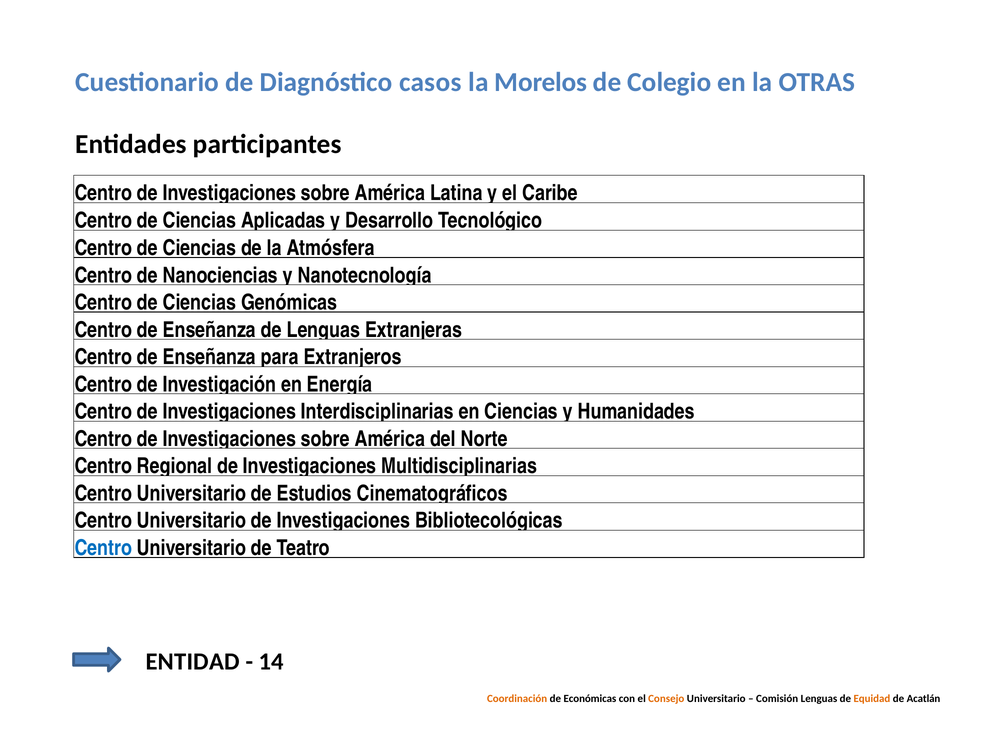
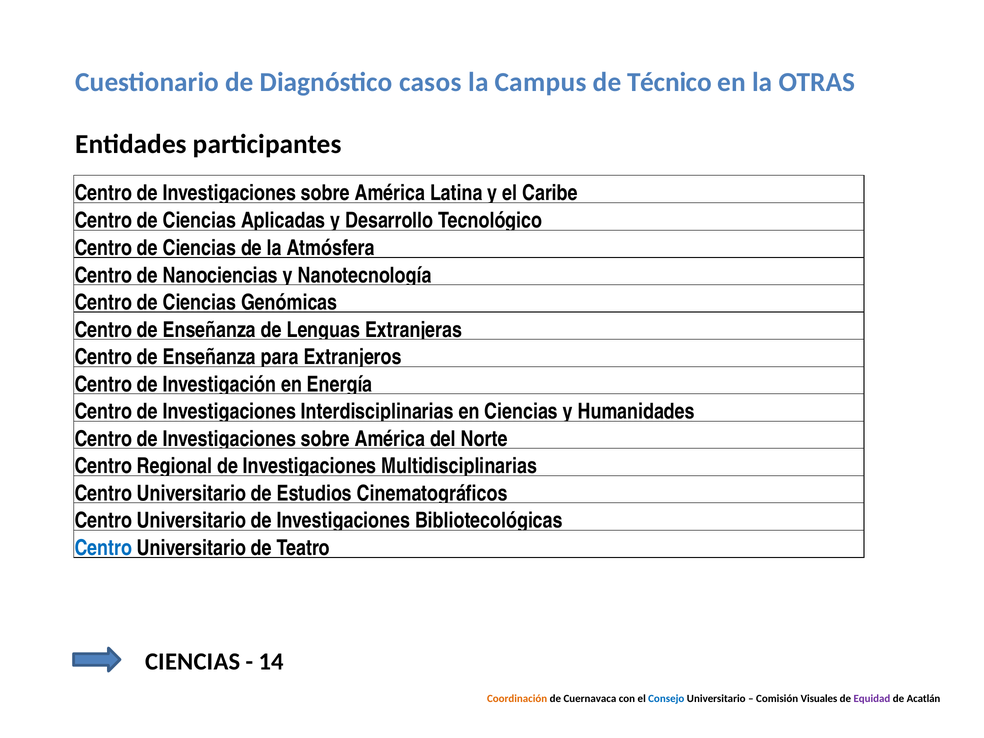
Morelos: Morelos -> Campus
Colegio: Colegio -> Técnico
ENTIDAD at (193, 662): ENTIDAD -> CIENCIAS
Económicas: Económicas -> Cuernavaca
Consejo colour: orange -> blue
Comisión Lenguas: Lenguas -> Visuales
Equidad colour: orange -> purple
